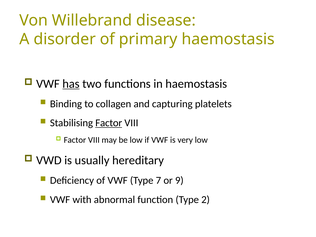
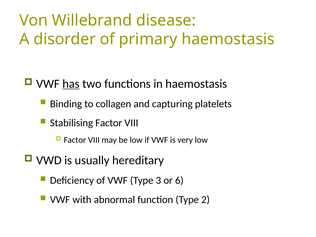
Factor at (109, 123) underline: present -> none
7: 7 -> 3
9: 9 -> 6
